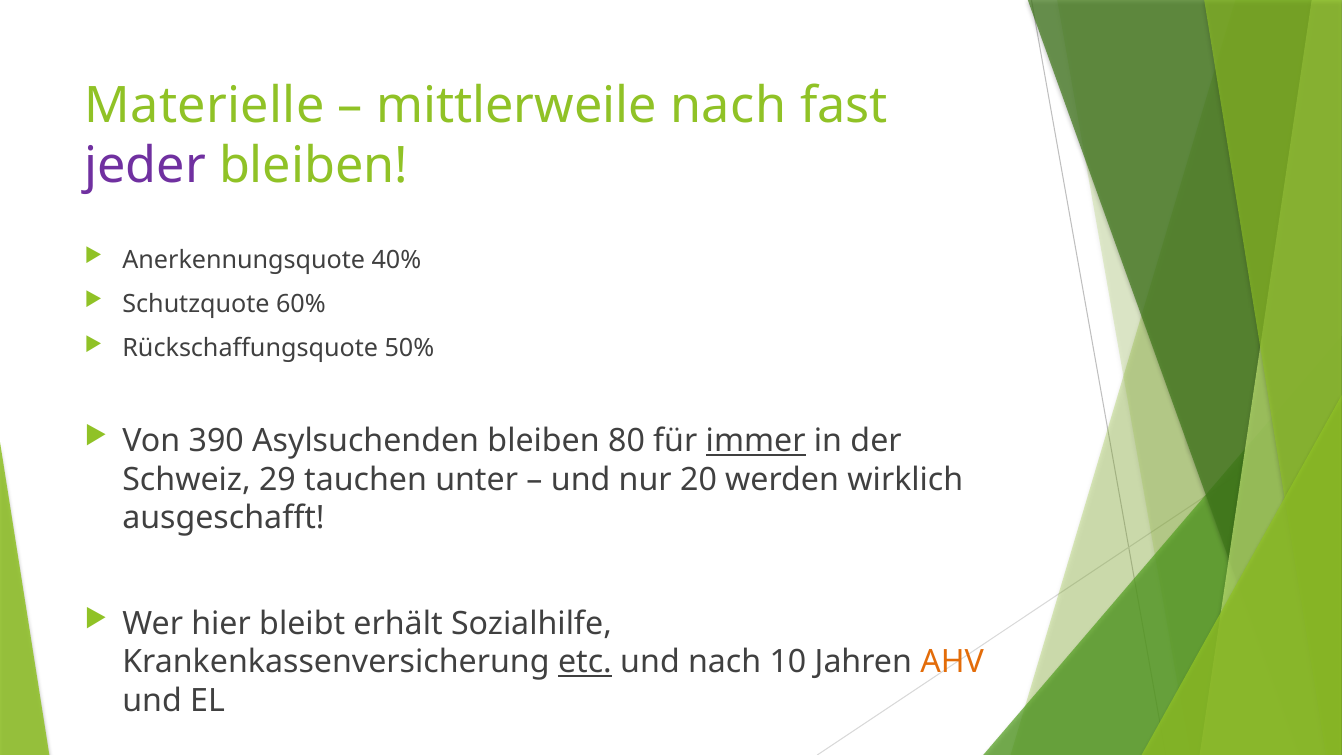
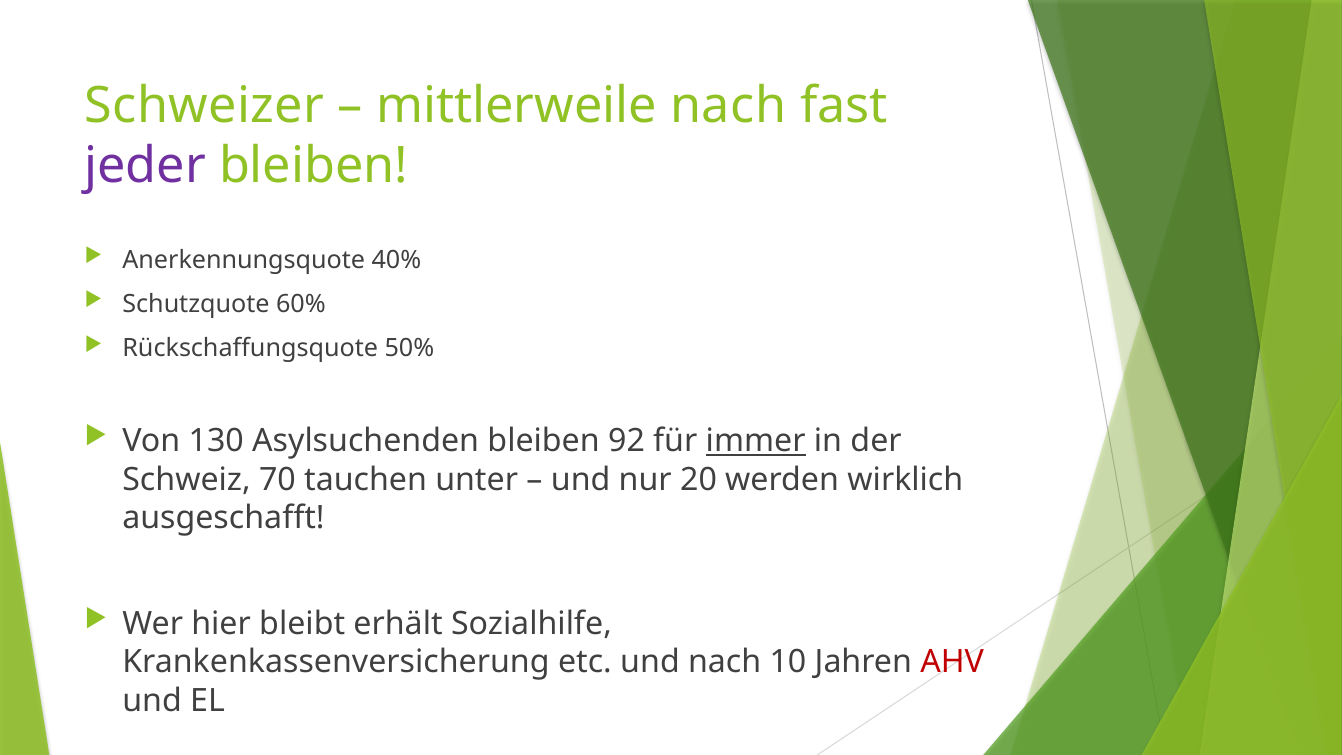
Materielle: Materielle -> Schweizer
390: 390 -> 130
80: 80 -> 92
29: 29 -> 70
etc underline: present -> none
AHV colour: orange -> red
